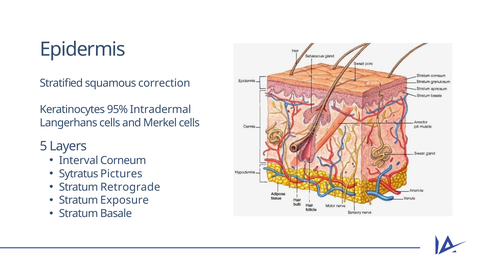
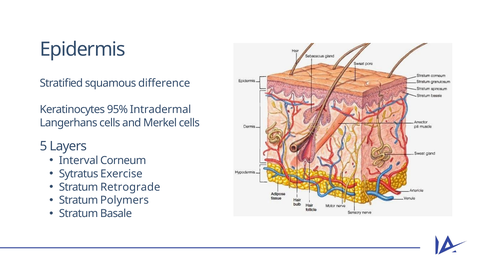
correction: correction -> difference
Pictures: Pictures -> Exercise
Exposure: Exposure -> Polymers
